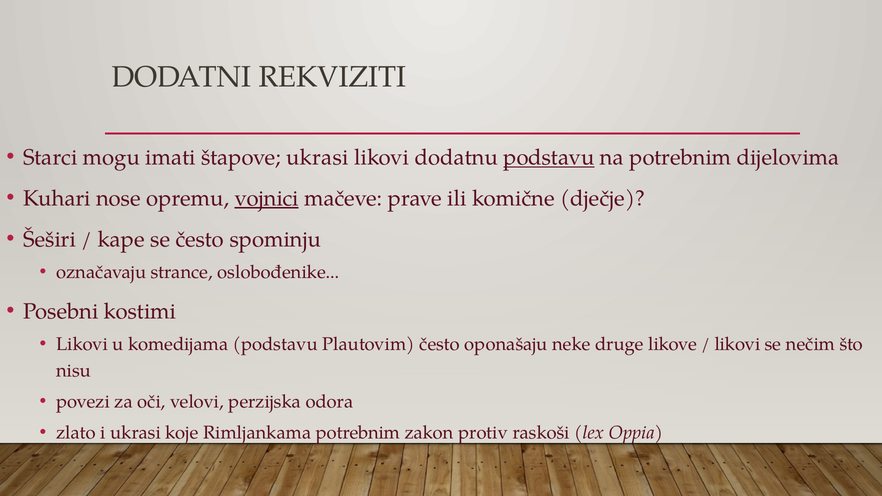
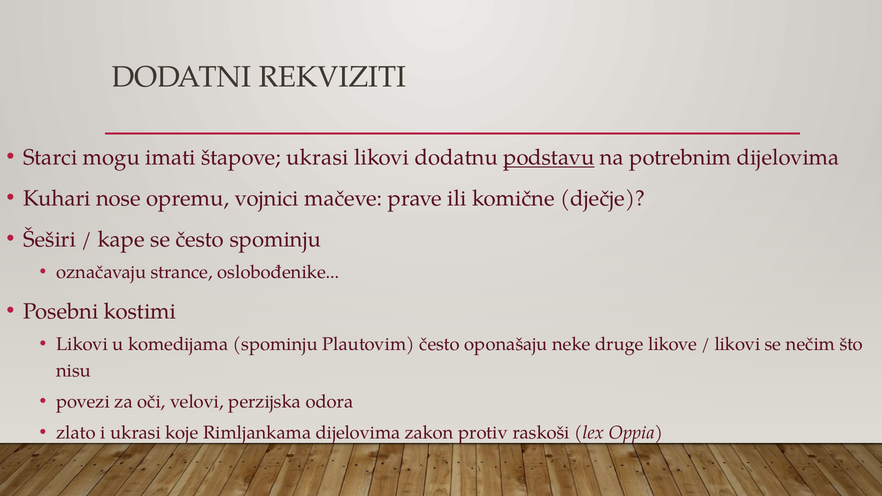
vojnici underline: present -> none
komedijama podstavu: podstavu -> spominju
Rimljankama potrebnim: potrebnim -> dijelovima
